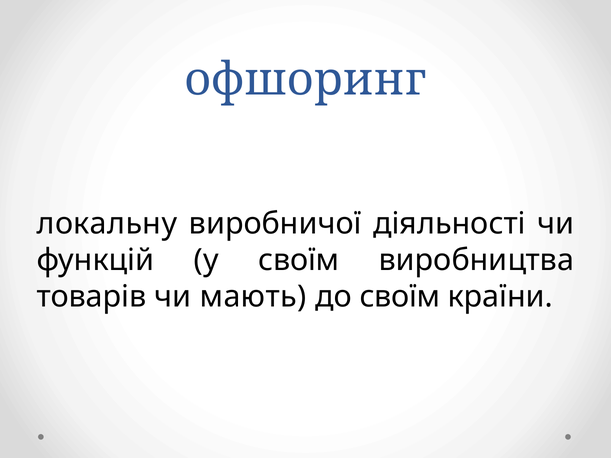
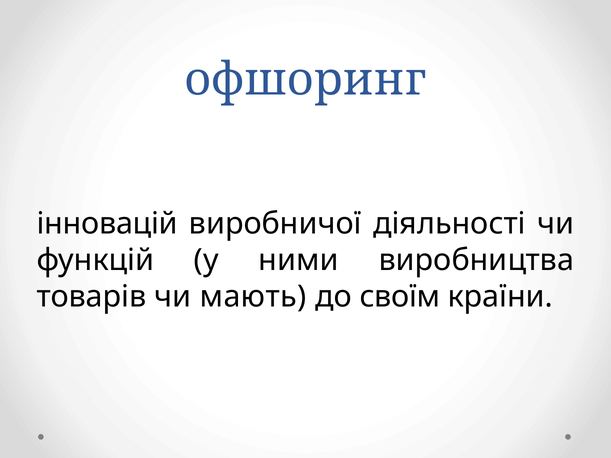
локальну: локальну -> інновацій
у своїм: своїм -> ними
